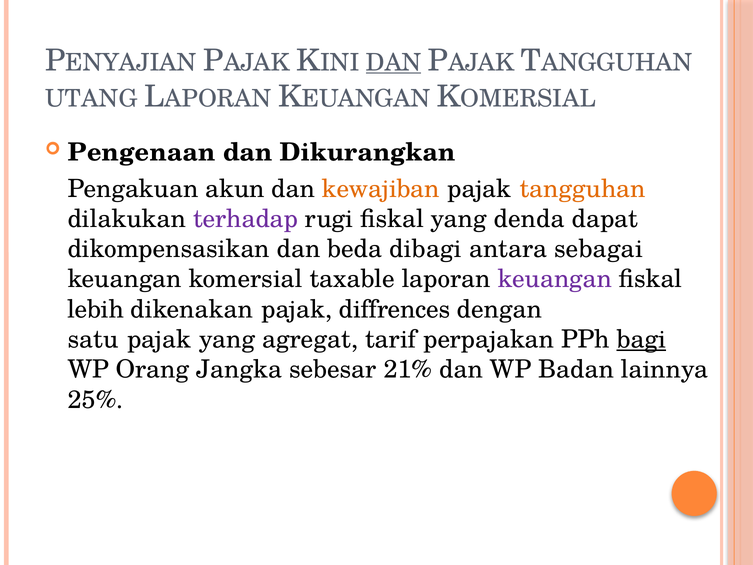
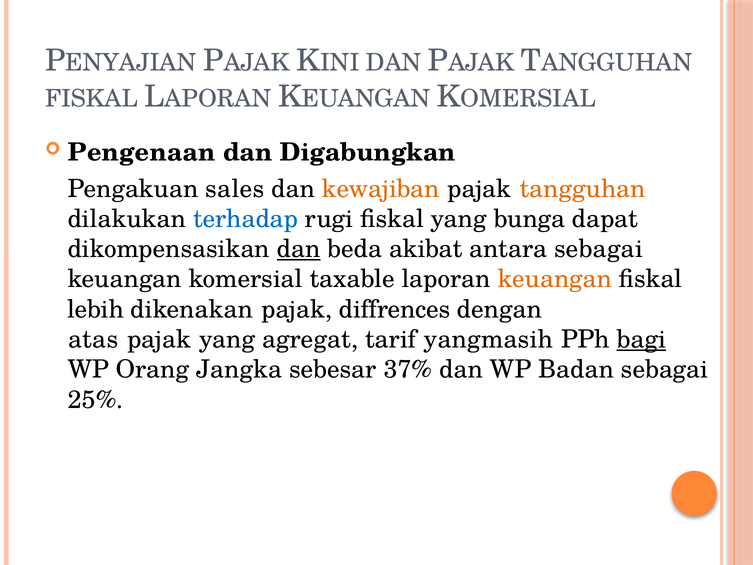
DAN at (394, 63) underline: present -> none
UTANG at (91, 99): UTANG -> FISKAL
Dikurangkan: Dikurangkan -> Digabungkan
akun: akun -> sales
terhadap colour: purple -> blue
denda: denda -> bunga
dan at (299, 249) underline: none -> present
dibagi: dibagi -> akibat
keuangan at (555, 279) colour: purple -> orange
satu: satu -> atas
perpajakan: perpajakan -> yangmasih
21%: 21% -> 37%
Badan lainnya: lainnya -> sebagai
